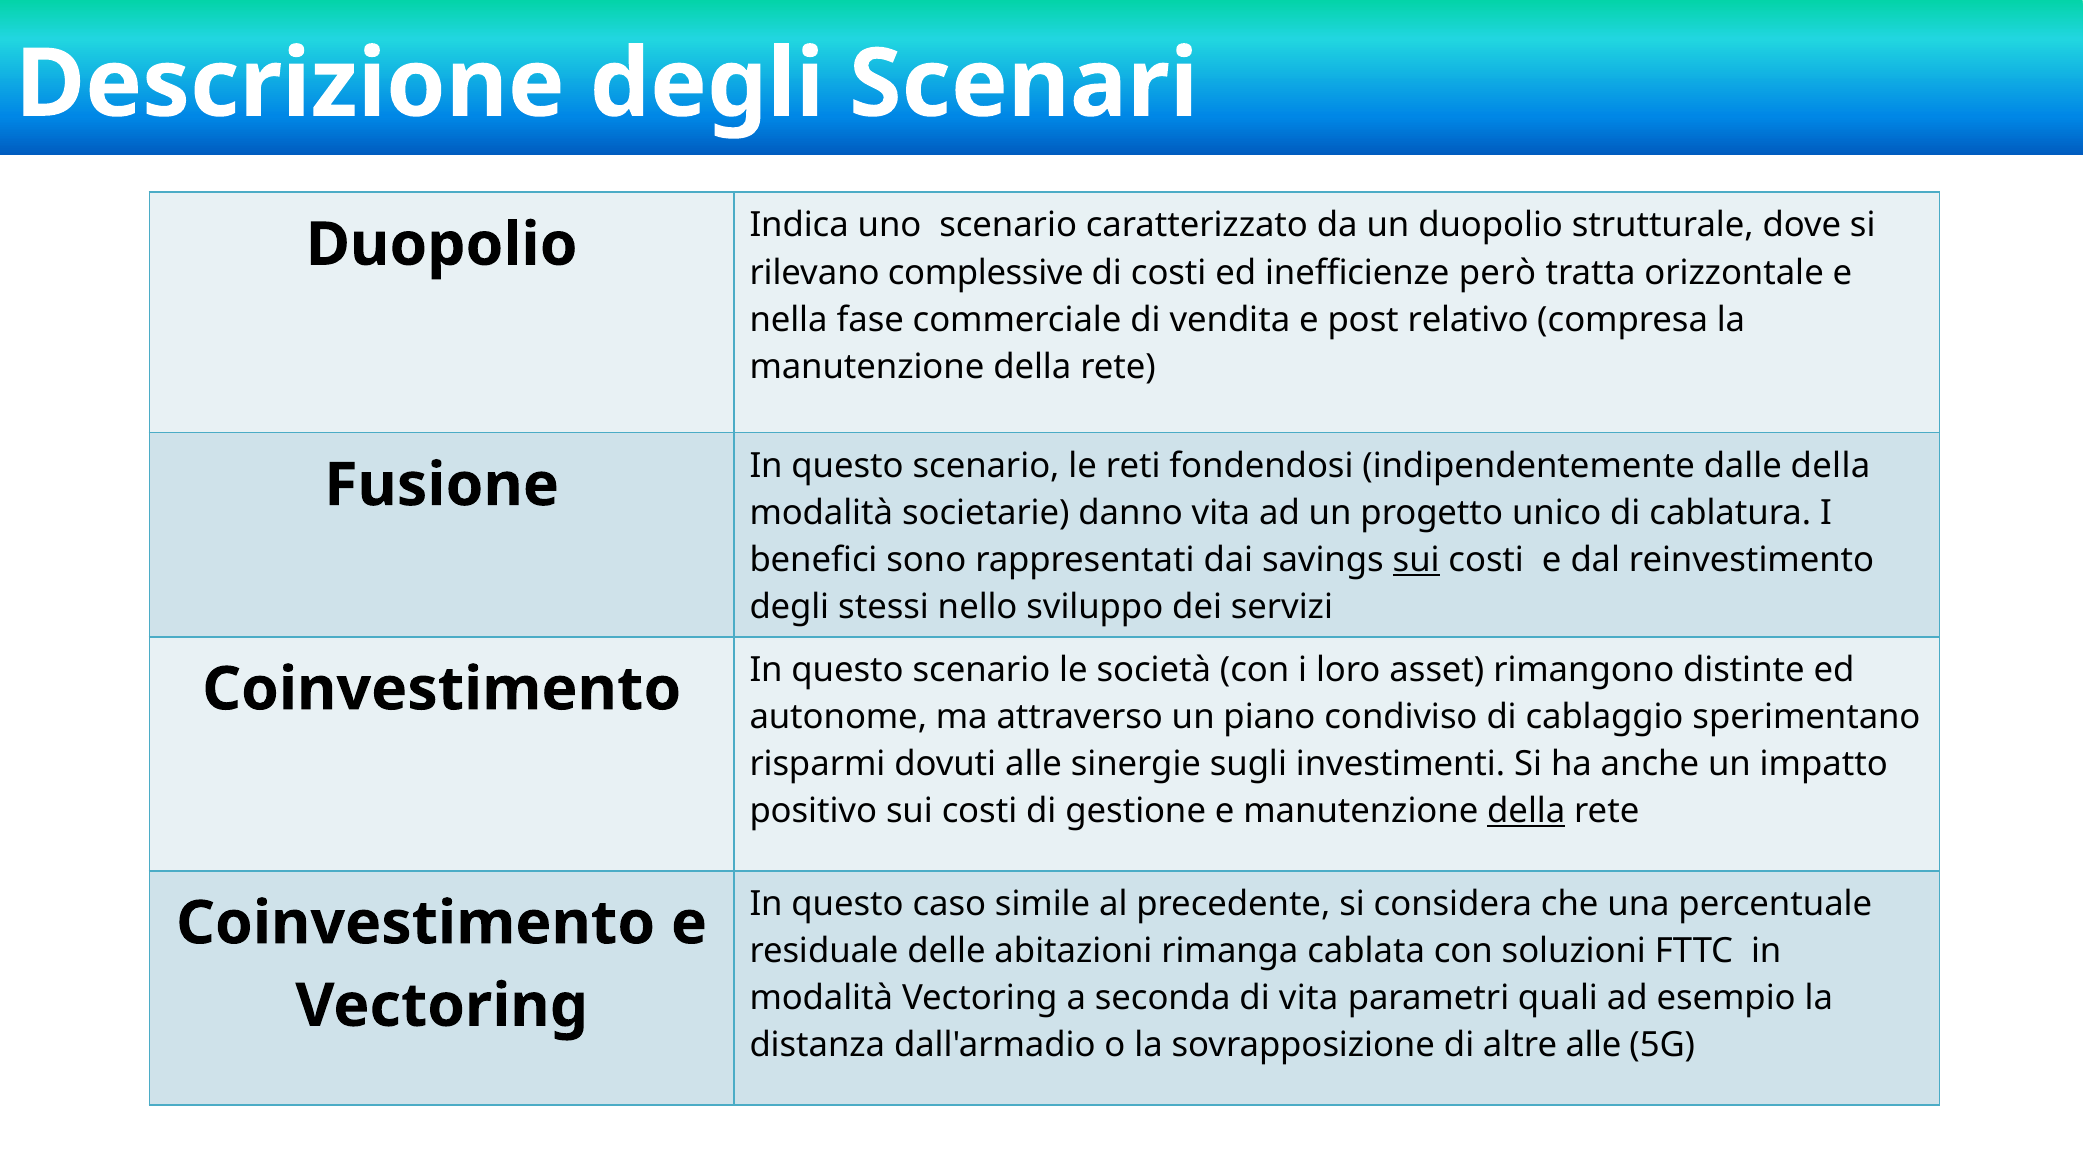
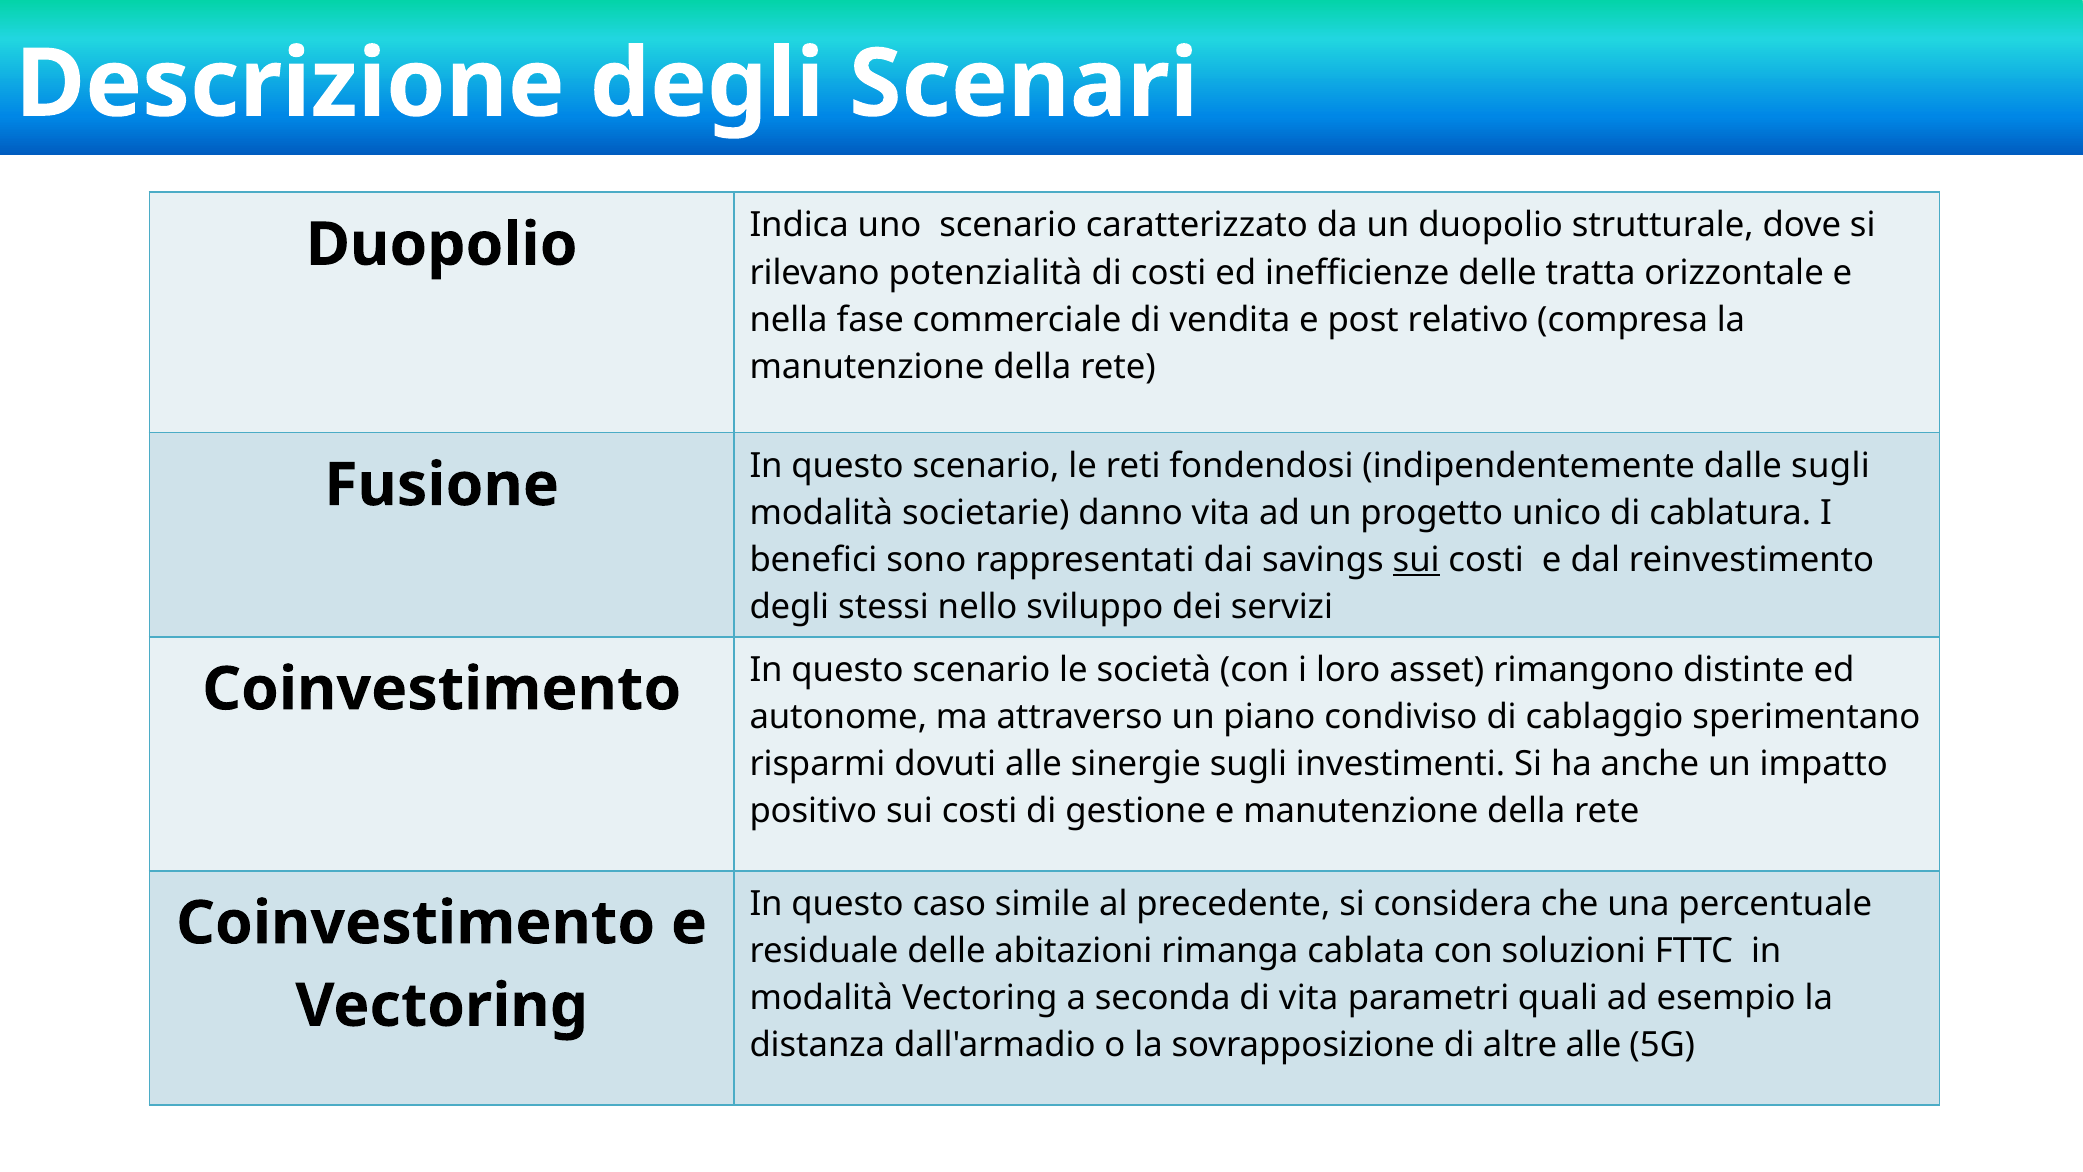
complessive: complessive -> potenzialità
inefficienze però: però -> delle
dalle della: della -> sugli
della at (1526, 811) underline: present -> none
